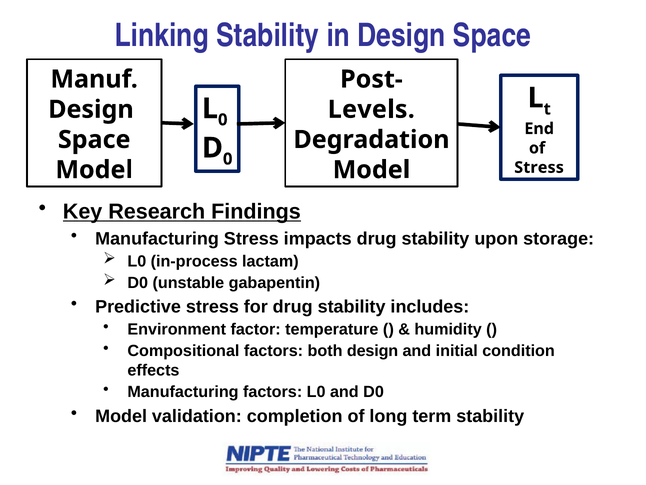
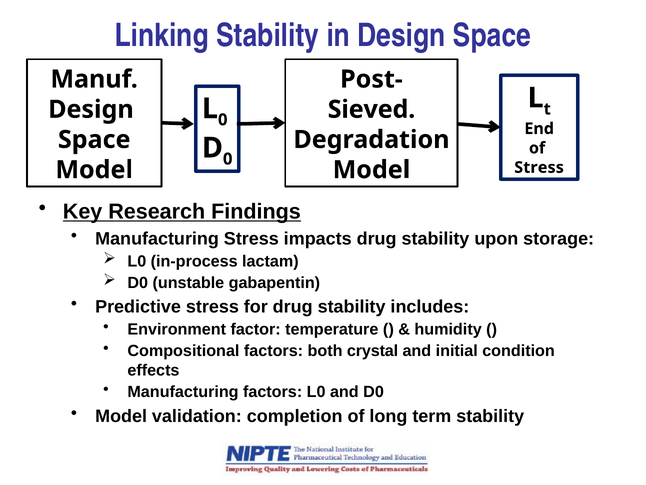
Levels: Levels -> Sieved
both design: design -> crystal
